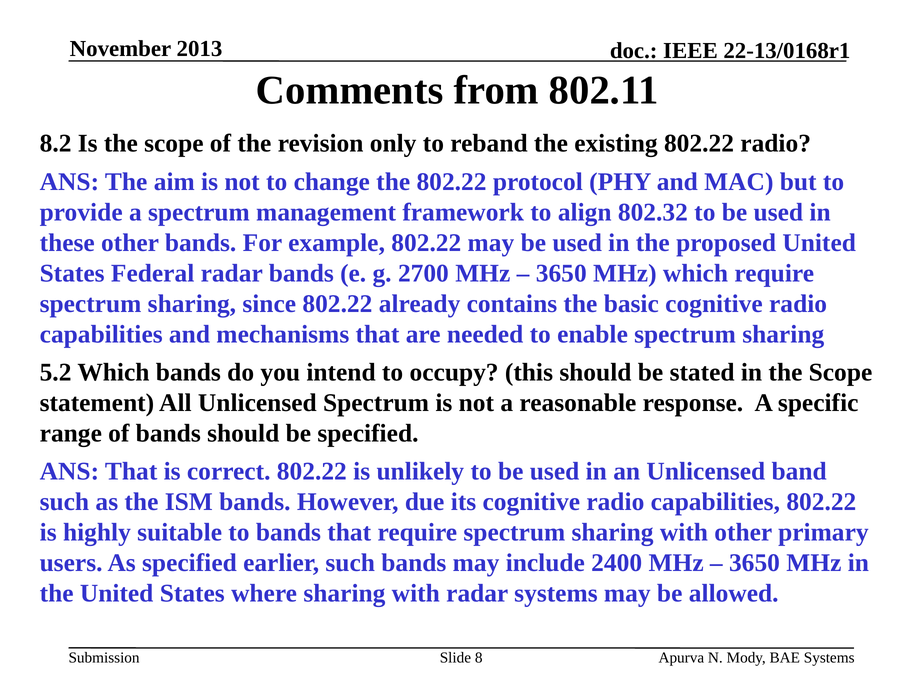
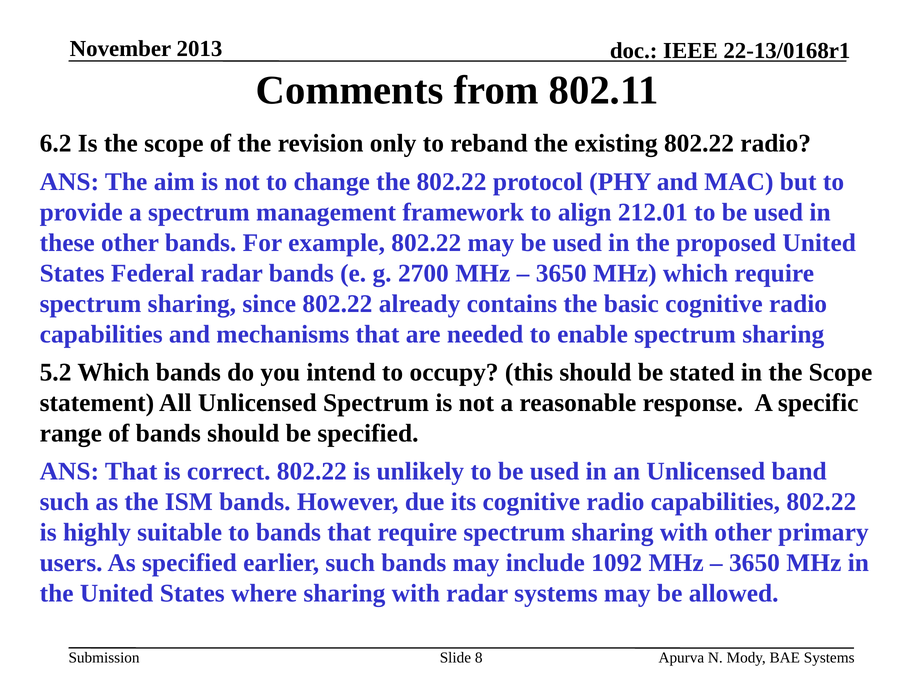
8.2: 8.2 -> 6.2
802.32: 802.32 -> 212.01
2400: 2400 -> 1092
